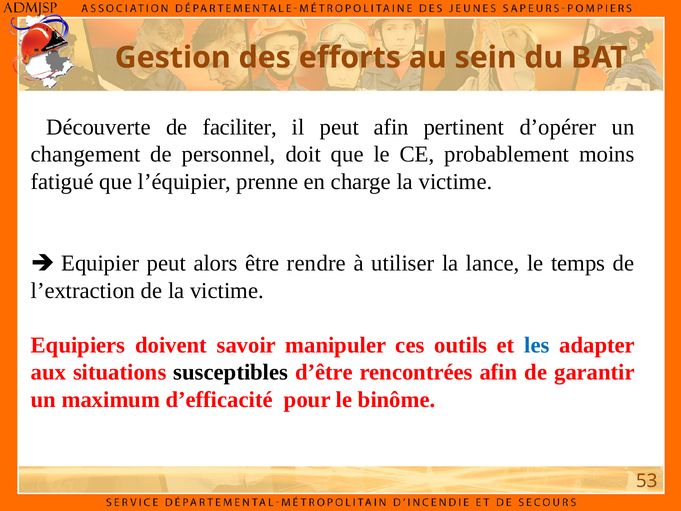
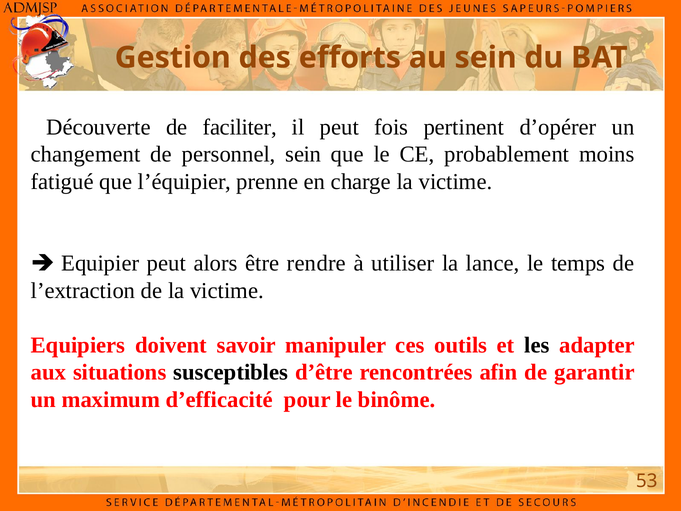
peut afin: afin -> fois
personnel doit: doit -> sein
les colour: blue -> black
